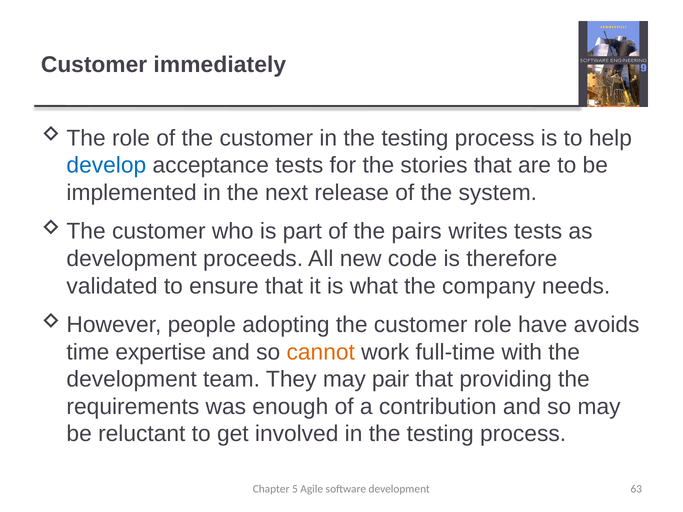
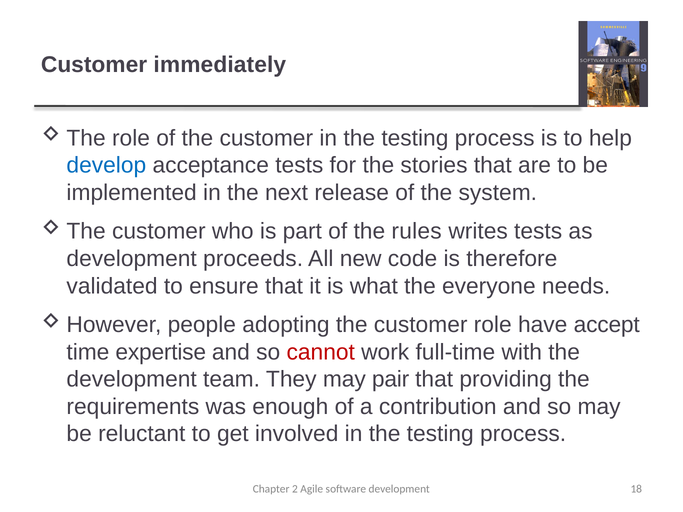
pairs: pairs -> rules
company: company -> everyone
avoids: avoids -> accept
cannot colour: orange -> red
5: 5 -> 2
63: 63 -> 18
